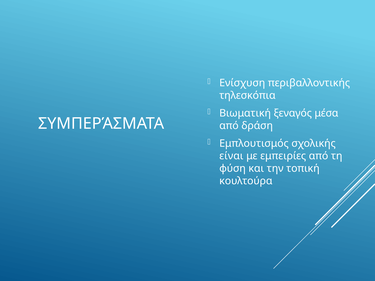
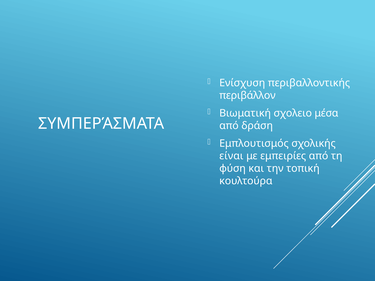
τηλεσκόπια: τηλεσκόπια -> περιβάλλον
ξεναγός: ξεναγός -> σχολειο
